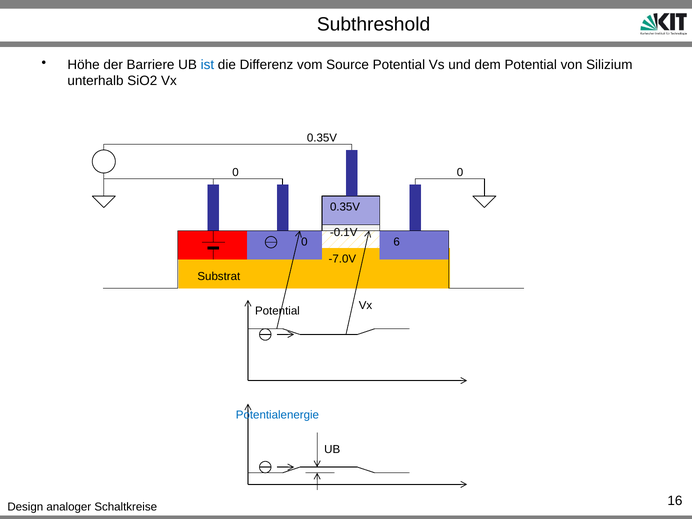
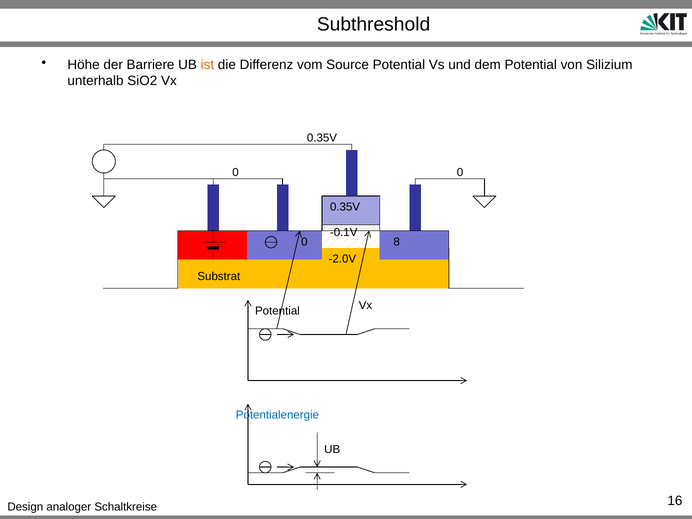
ist colour: blue -> orange
6: 6 -> 8
-7.0V: -7.0V -> -2.0V
